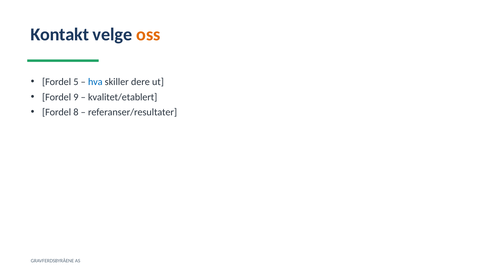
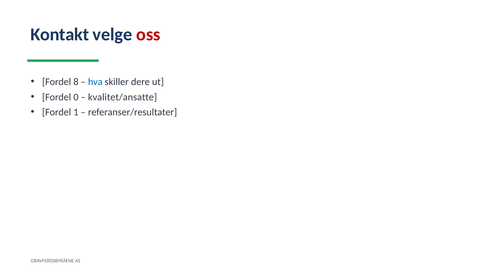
oss colour: orange -> red
5: 5 -> 8
9: 9 -> 0
kvalitet/etablert: kvalitet/etablert -> kvalitet/ansatte
8: 8 -> 1
